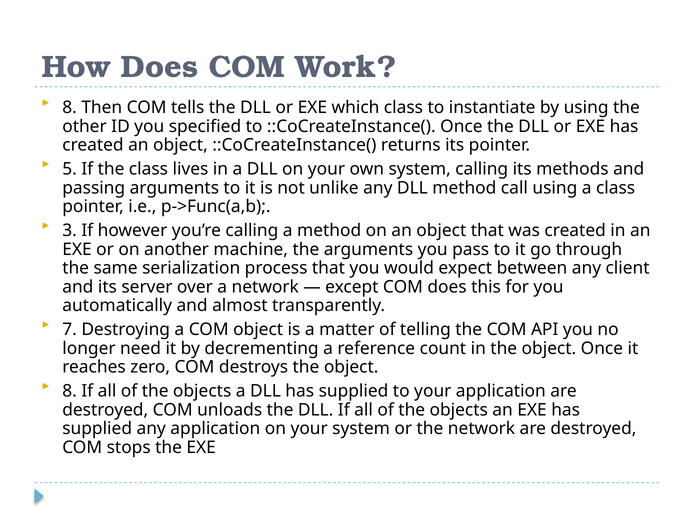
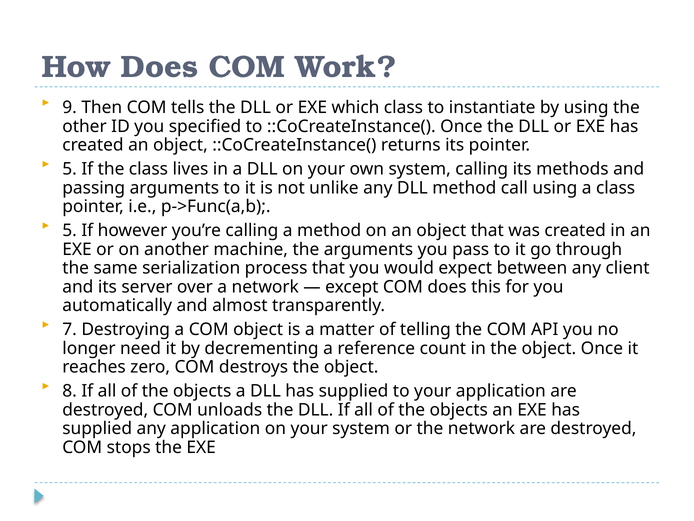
8 at (70, 108): 8 -> 9
3 at (70, 230): 3 -> 5
